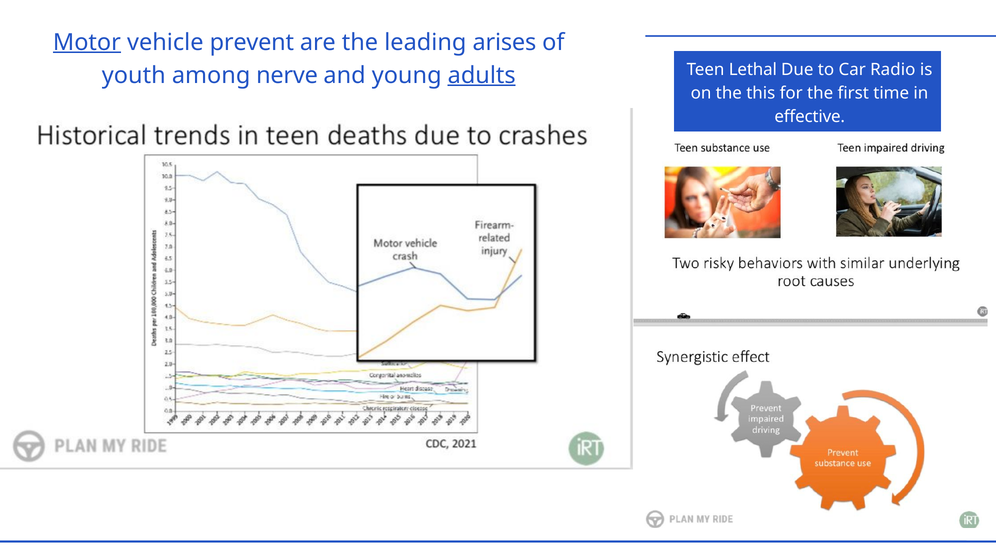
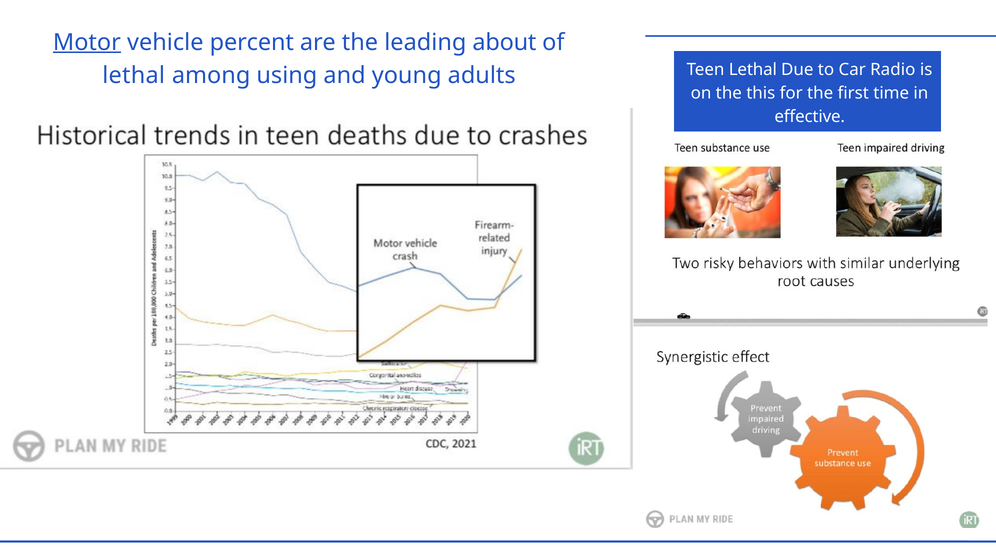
prevent: prevent -> percent
arises: arises -> about
youth at (134, 75): youth -> lethal
nerve: nerve -> using
adults underline: present -> none
